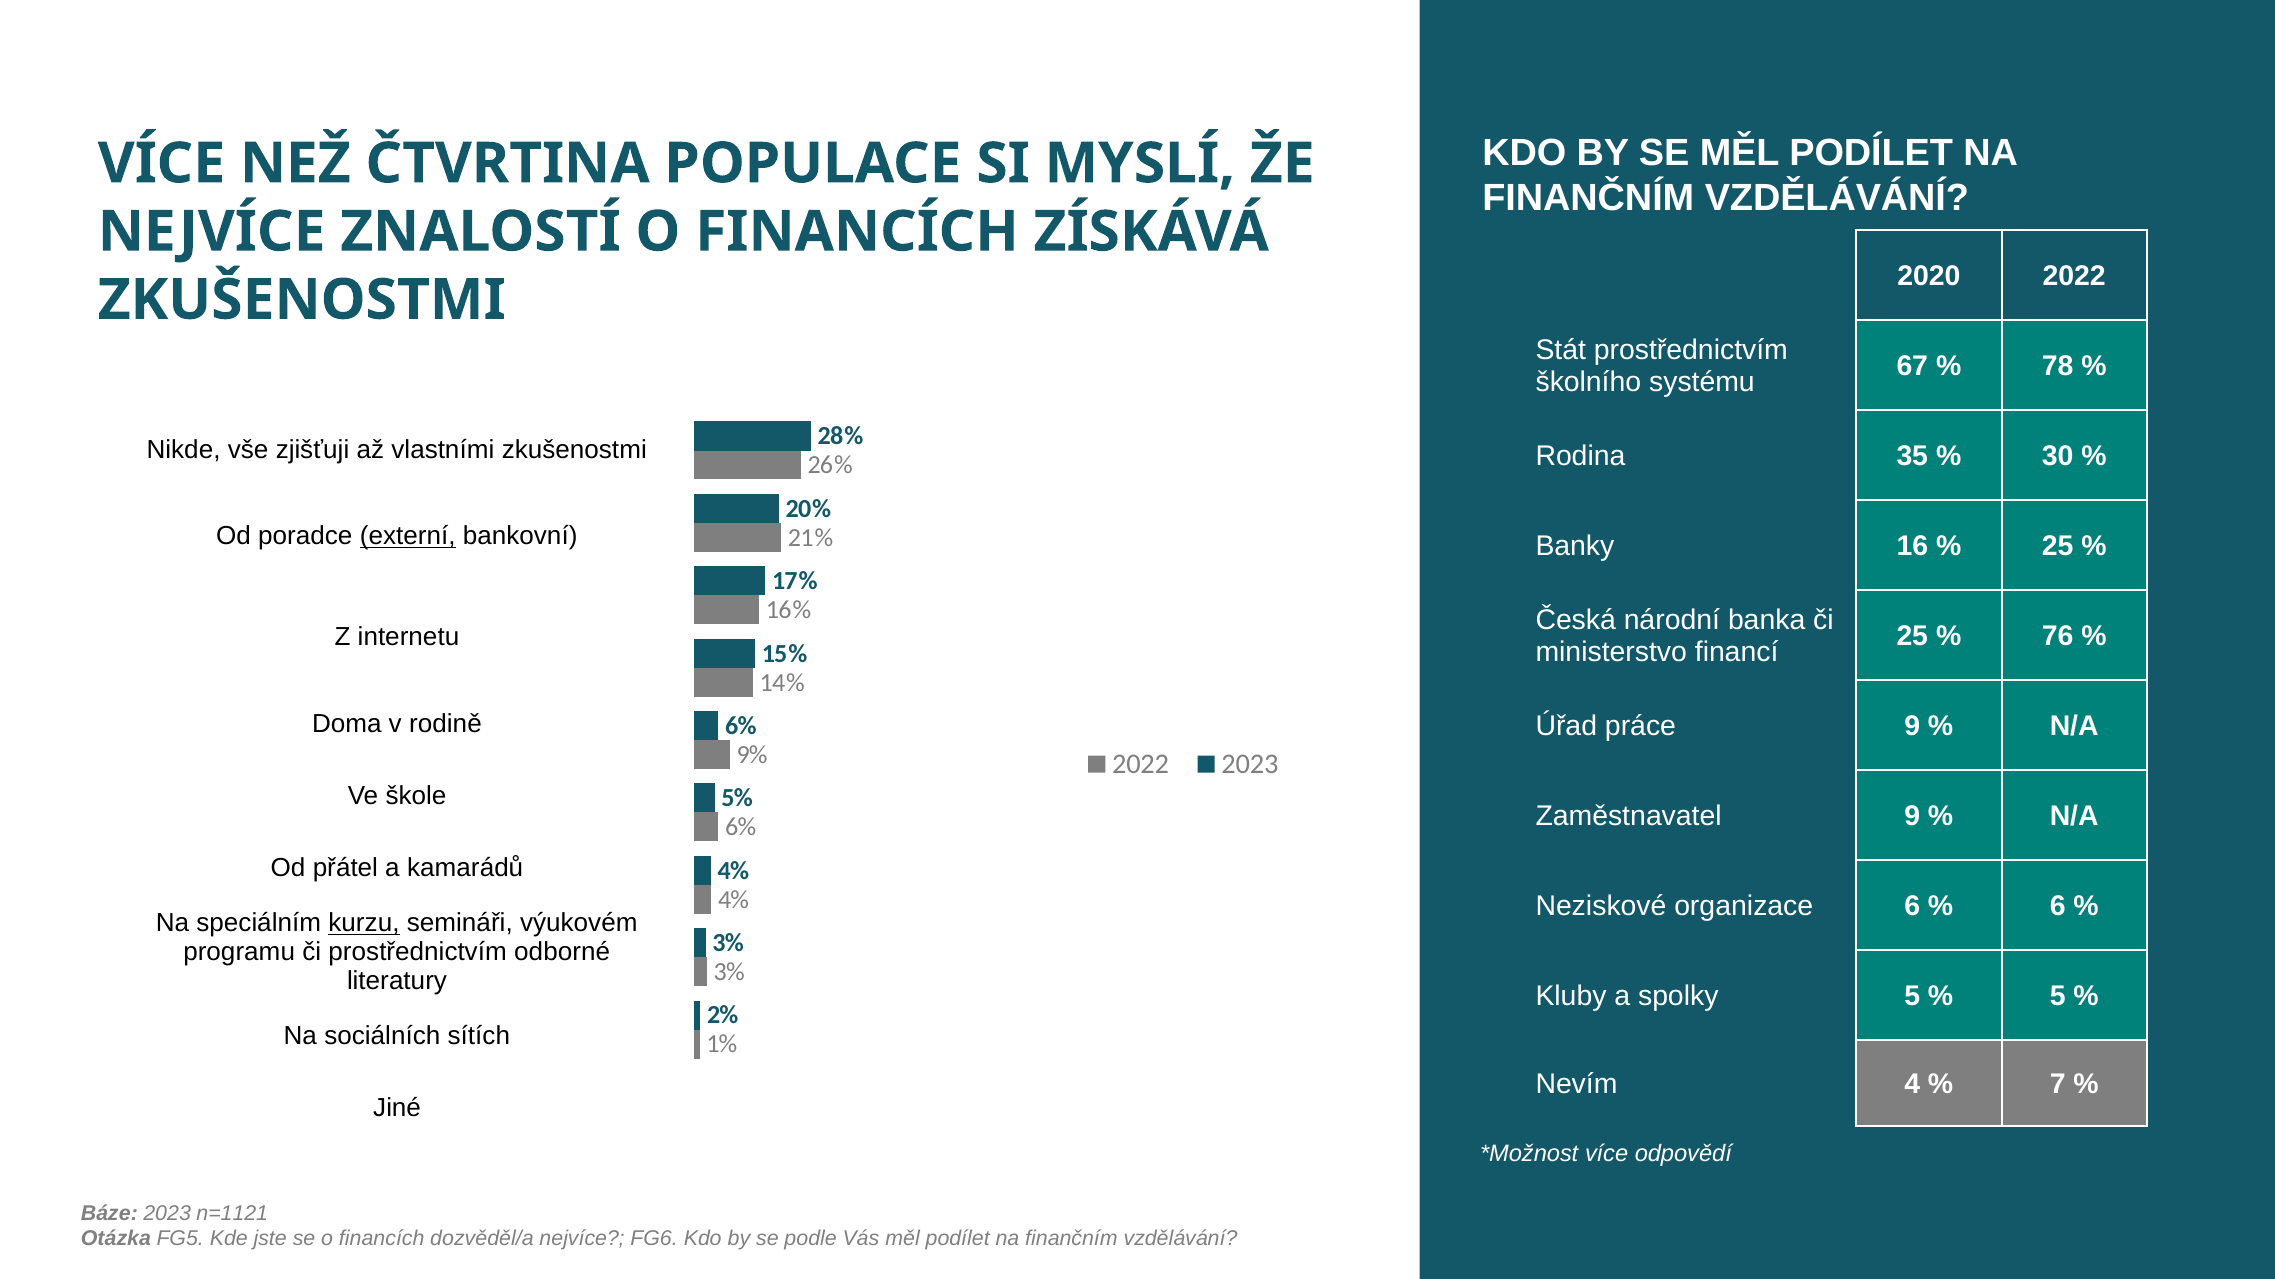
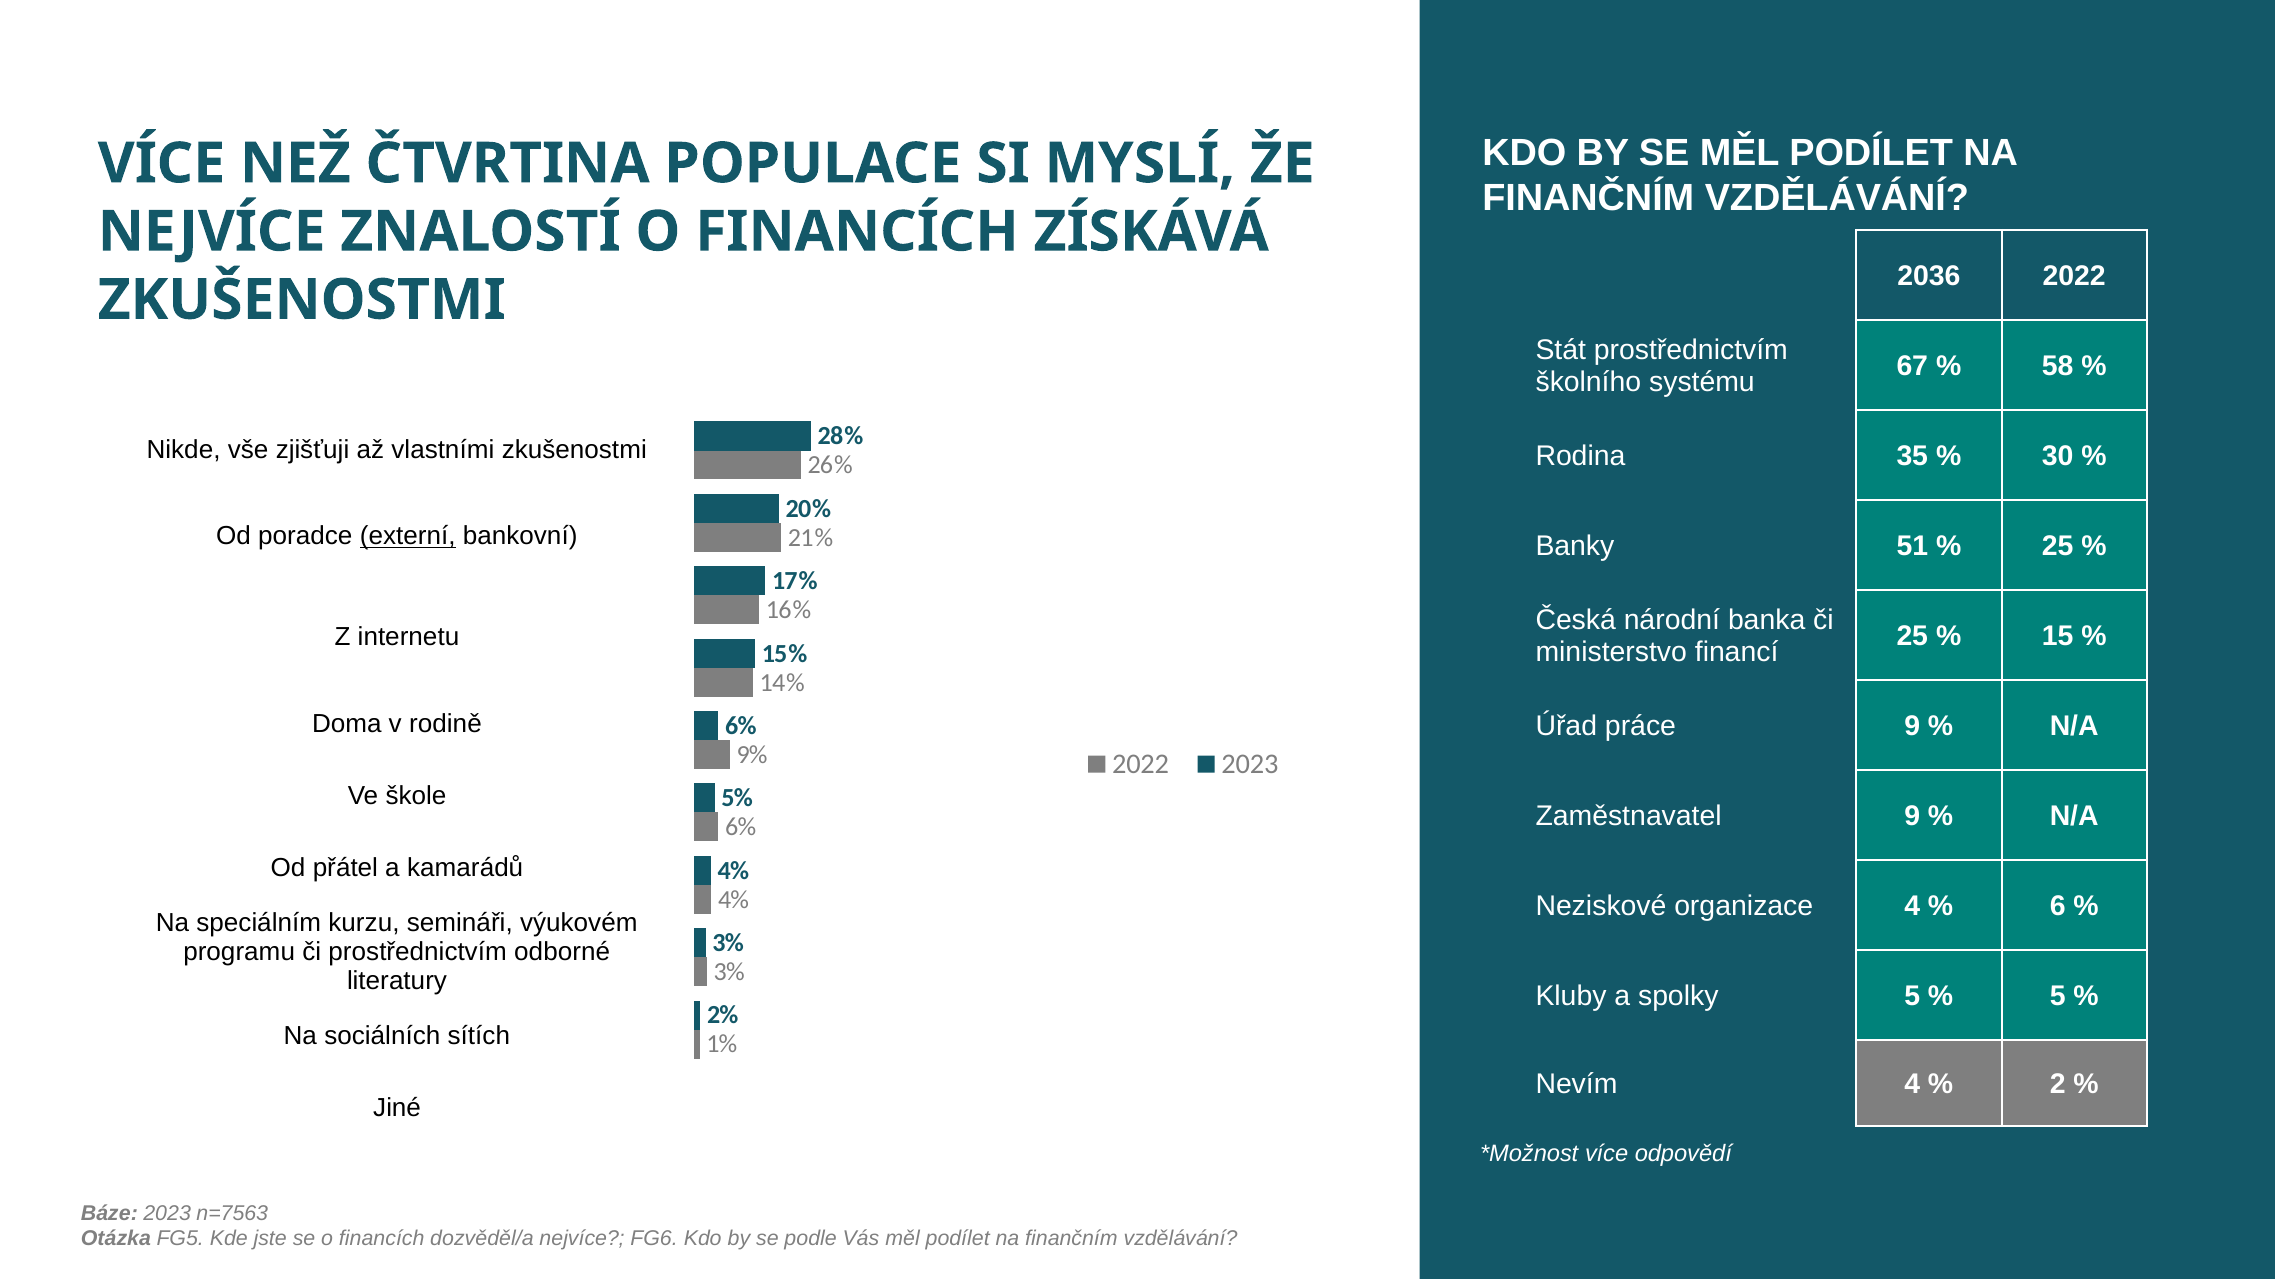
2020: 2020 -> 2036
78: 78 -> 58
16: 16 -> 51
76: 76 -> 15
organizace 6: 6 -> 4
kurzu underline: present -> none
7: 7 -> 2
n=1121: n=1121 -> n=7563
